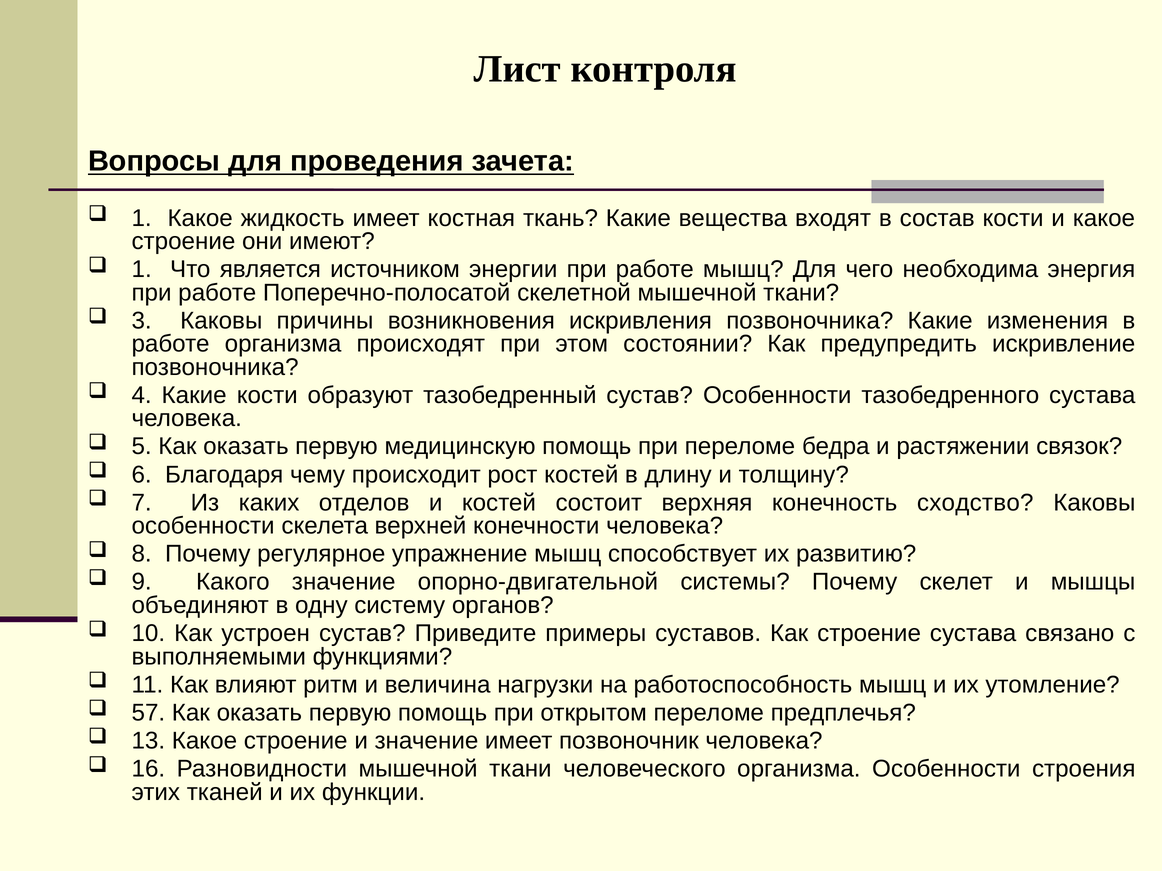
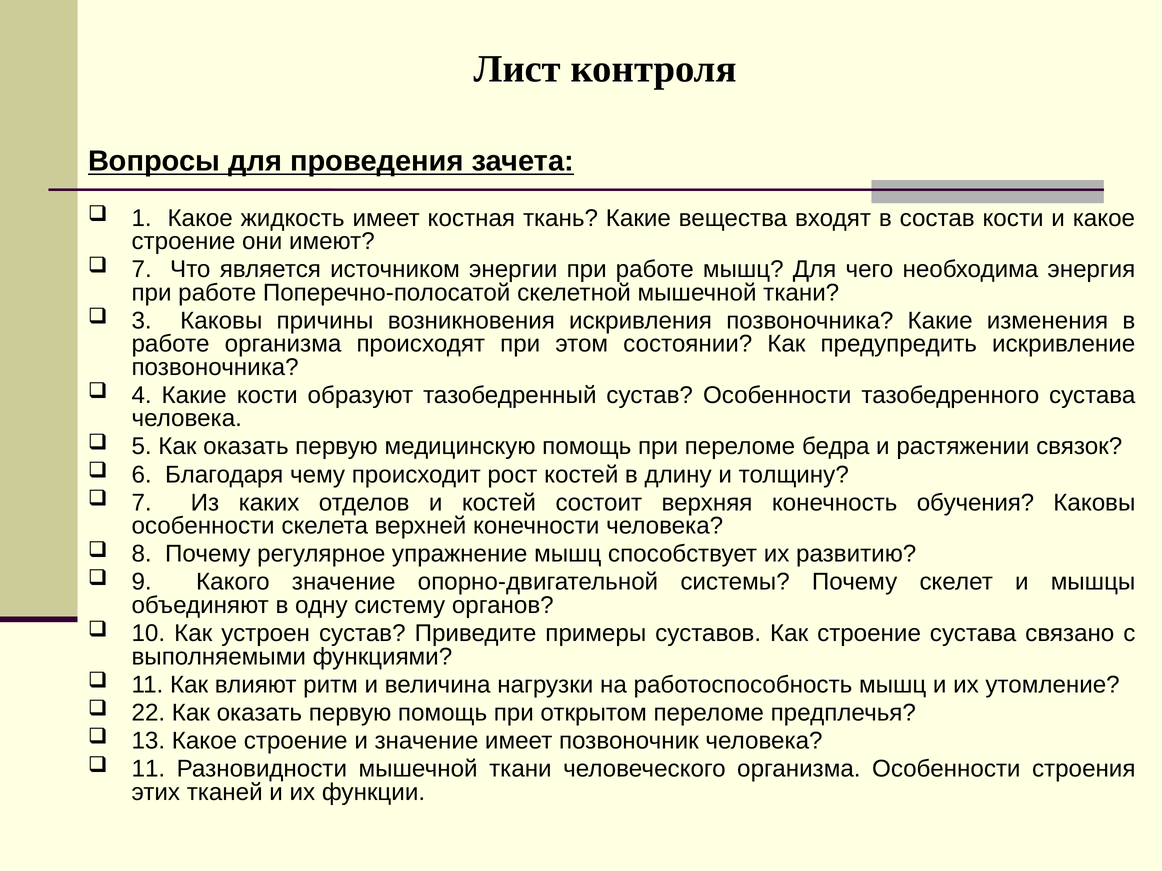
1 at (142, 270): 1 -> 7
сходство: сходство -> обучения
57: 57 -> 22
16 at (148, 769): 16 -> 11
